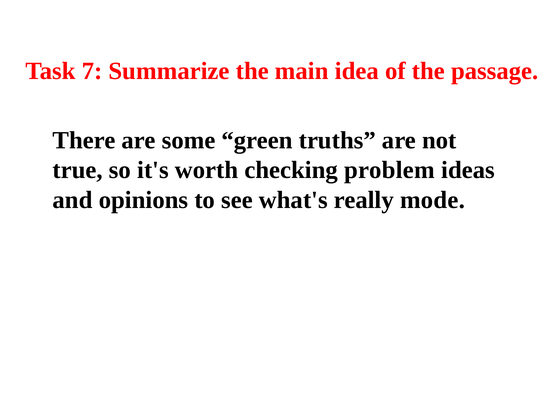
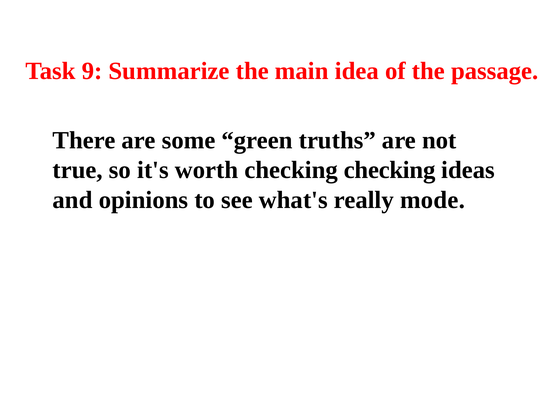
7: 7 -> 9
checking problem: problem -> checking
